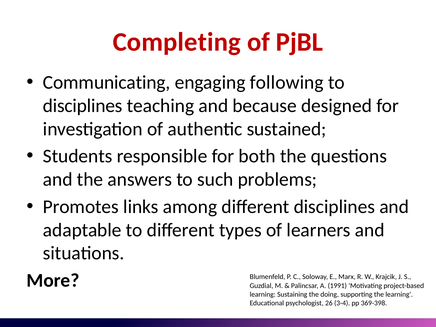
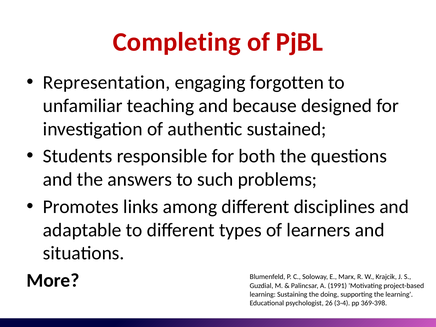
Communicating: Communicating -> Representation
following: following -> forgotten
disciplines at (83, 106): disciplines -> unfamiliar
